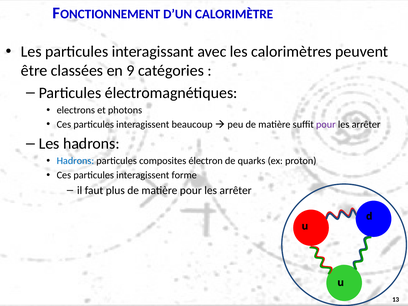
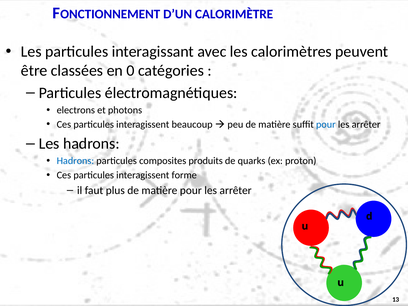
9: 9 -> 0
pour at (326, 124) colour: purple -> blue
électron: électron -> produits
